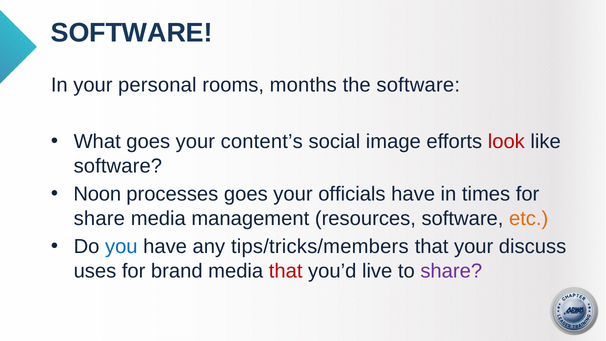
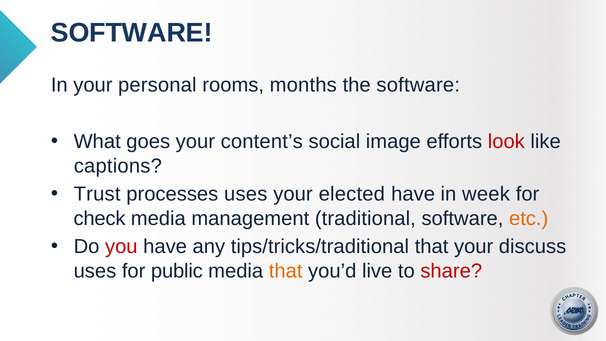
software at (118, 166): software -> captions
Noon: Noon -> Trust
processes goes: goes -> uses
officials: officials -> elected
times: times -> week
share at (99, 218): share -> check
resources: resources -> traditional
you colour: blue -> red
tips/tricks/members: tips/tricks/members -> tips/tricks/traditional
brand: brand -> public
that at (286, 271) colour: red -> orange
share at (451, 271) colour: purple -> red
